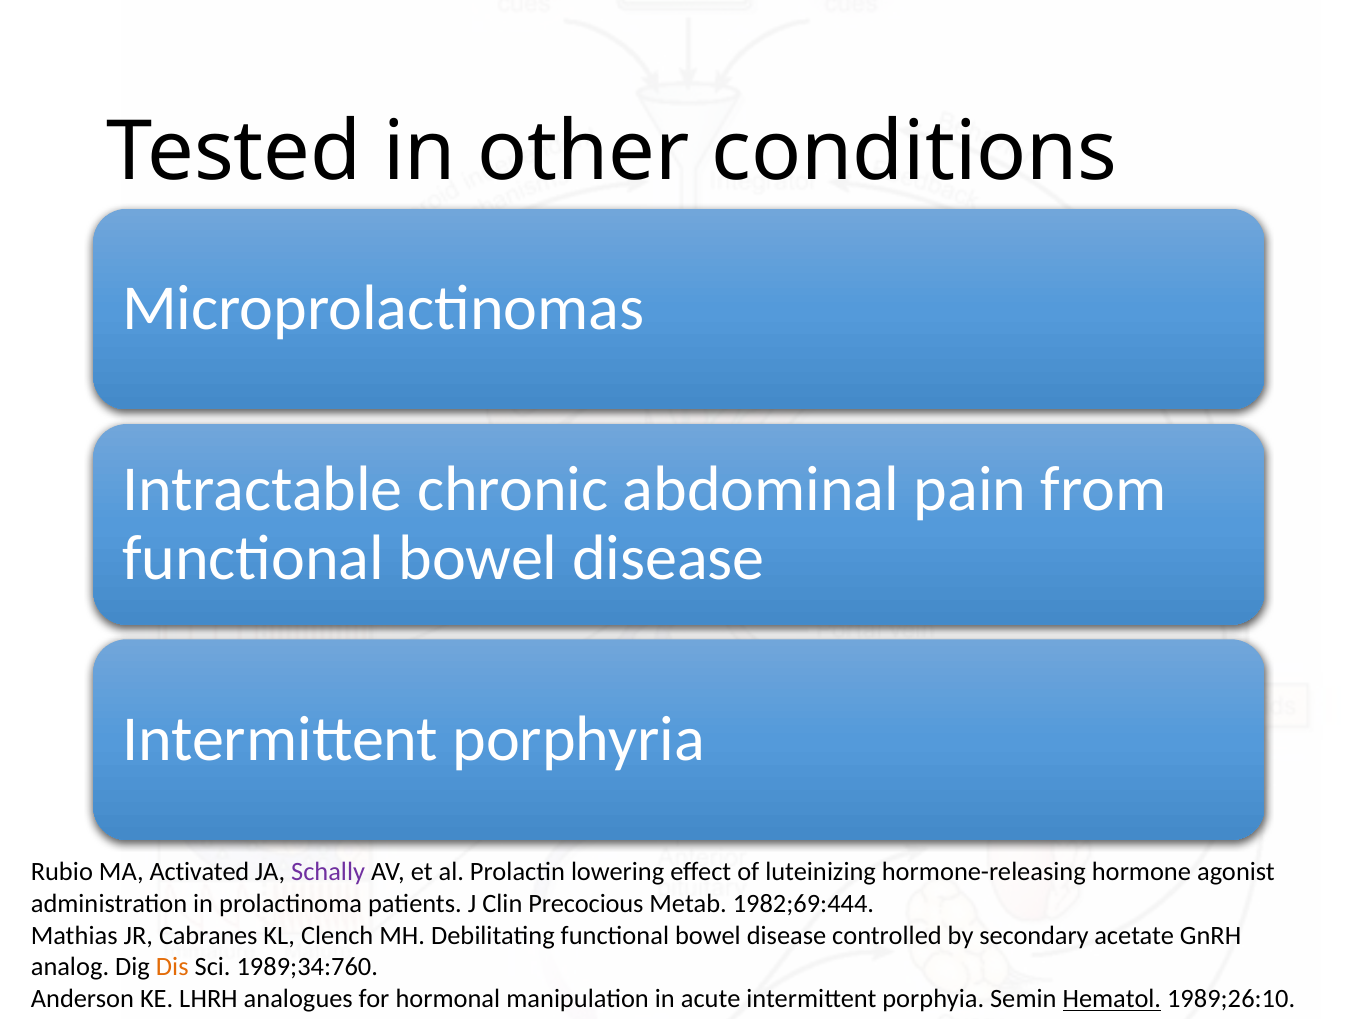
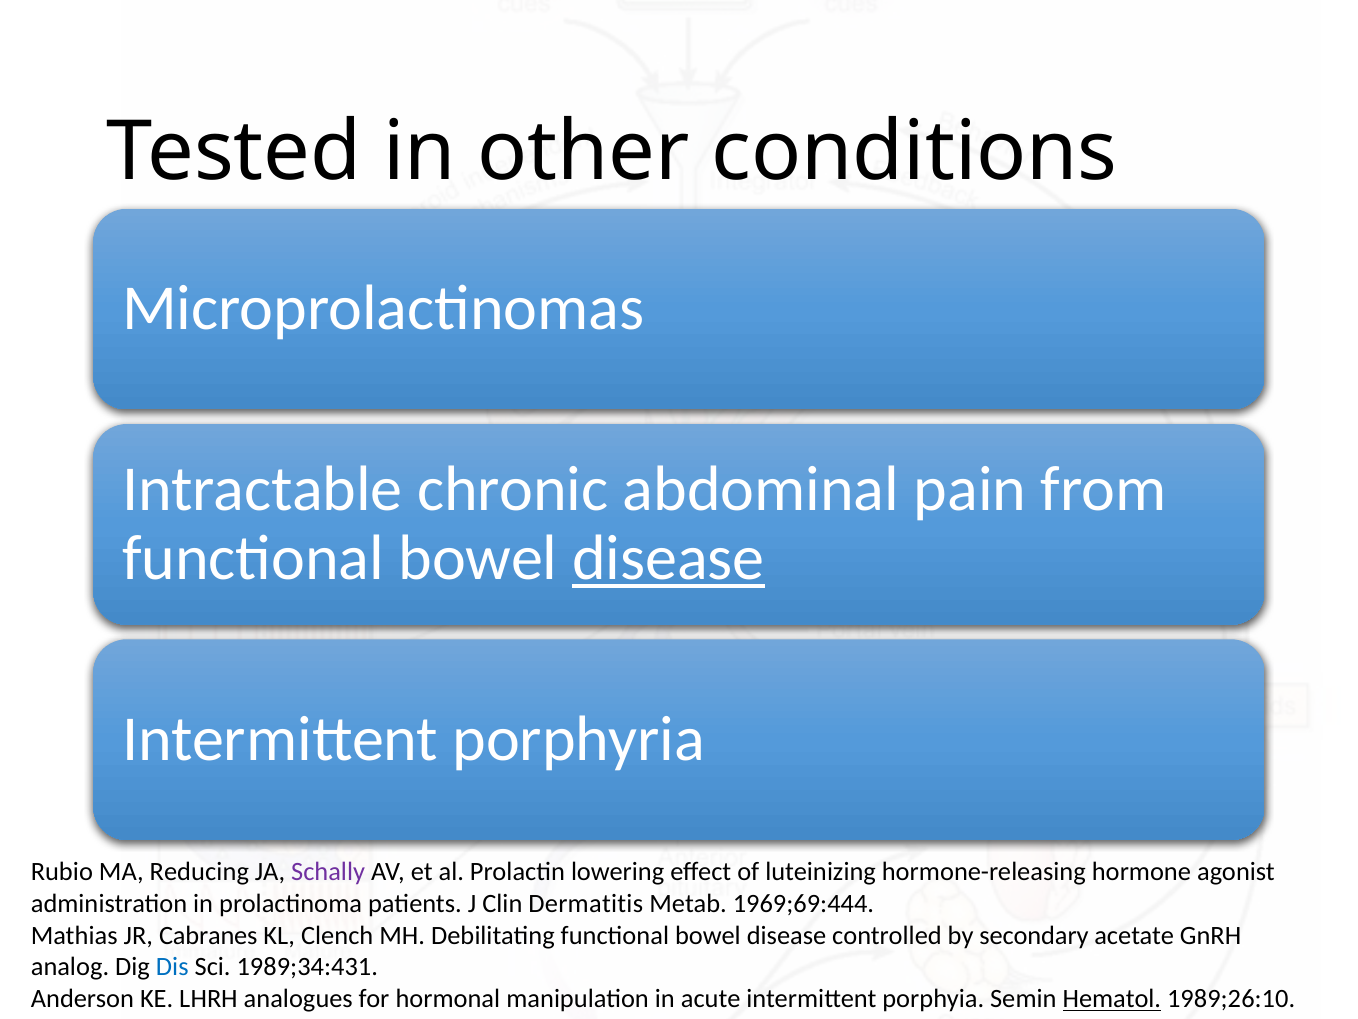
disease at (668, 558) underline: none -> present
Activated: Activated -> Reducing
Precocious: Precocious -> Dermatitis
1982;69:444: 1982;69:444 -> 1969;69:444
Dis colour: orange -> blue
1989;34:760: 1989;34:760 -> 1989;34:431
